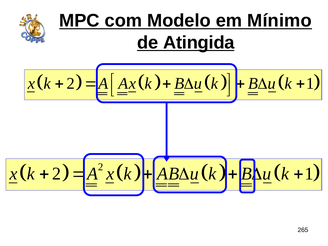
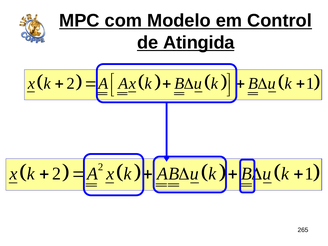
Mínimo: Mínimo -> Control
